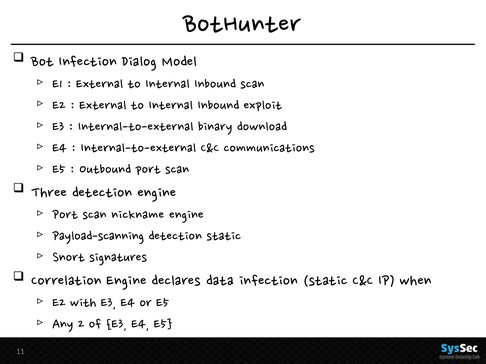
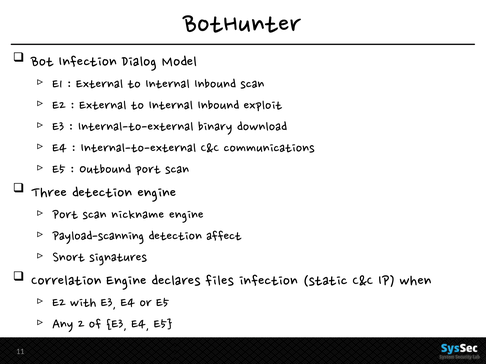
detection static: static -> affect
data: data -> files
